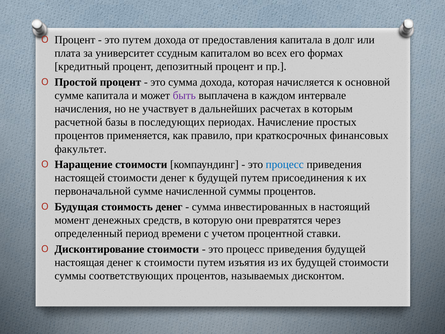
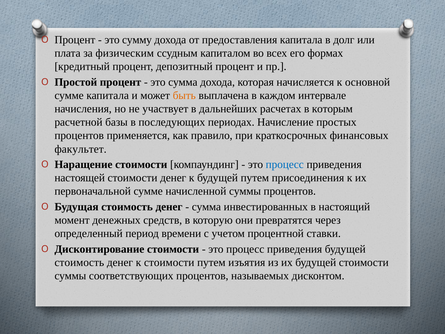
это путем: путем -> сумму
университет: университет -> физическим
быть colour: purple -> orange
настоящая at (79, 262): настоящая -> стоимость
